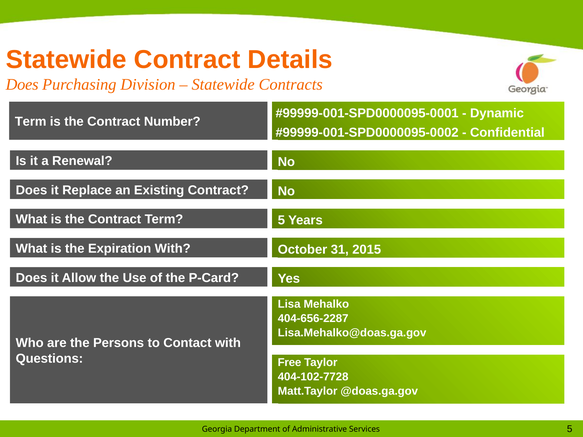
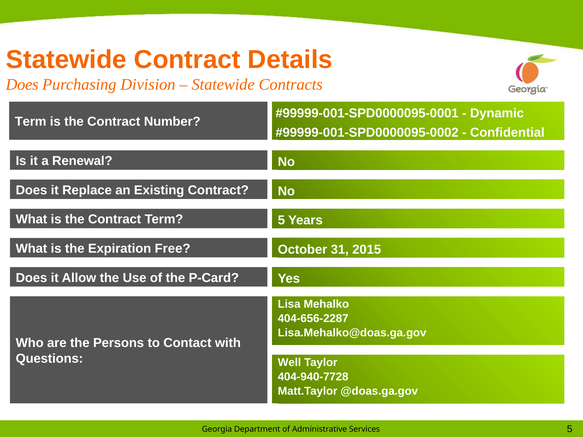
Expiration With: With -> Free
Free: Free -> Well
404-102-7728: 404-102-7728 -> 404-940-7728
